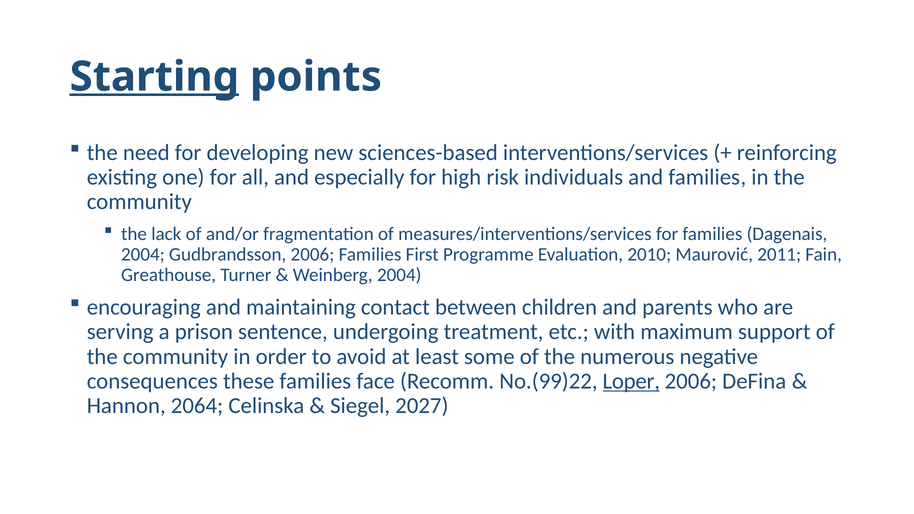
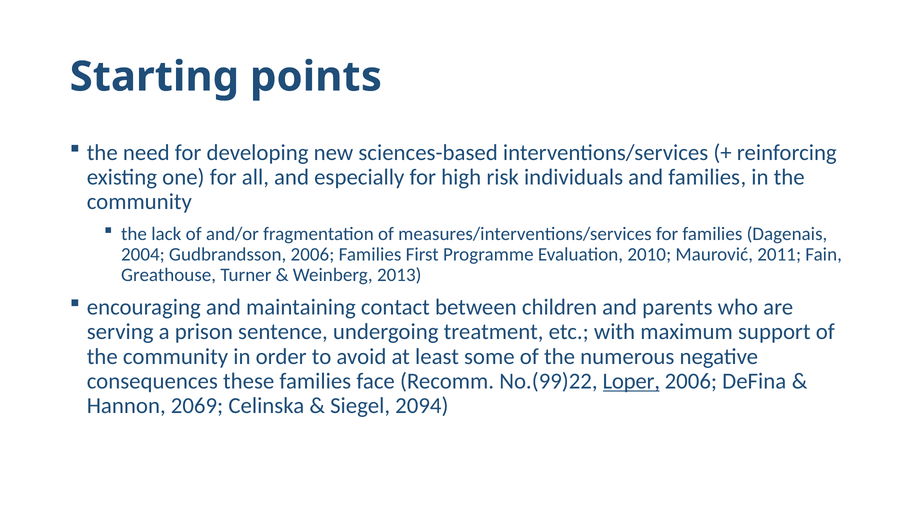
Starting underline: present -> none
Weinberg 2004: 2004 -> 2013
2064: 2064 -> 2069
2027: 2027 -> 2094
